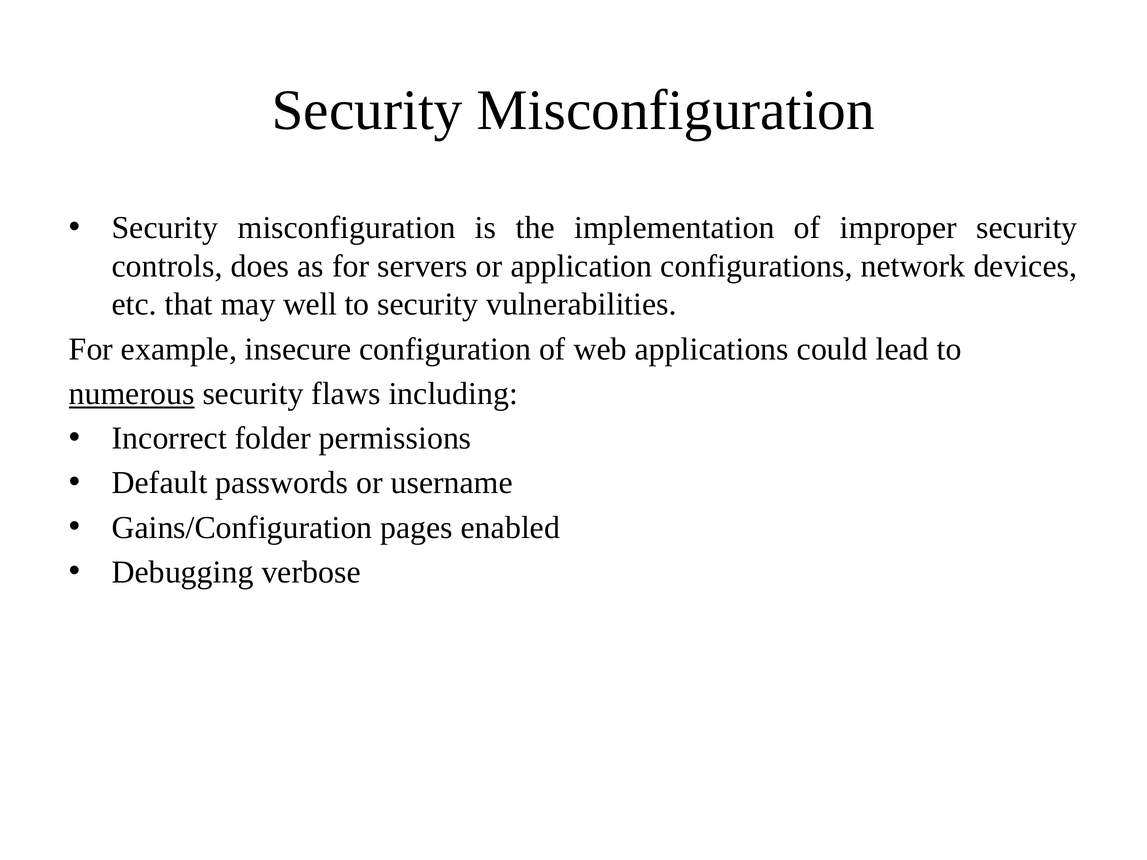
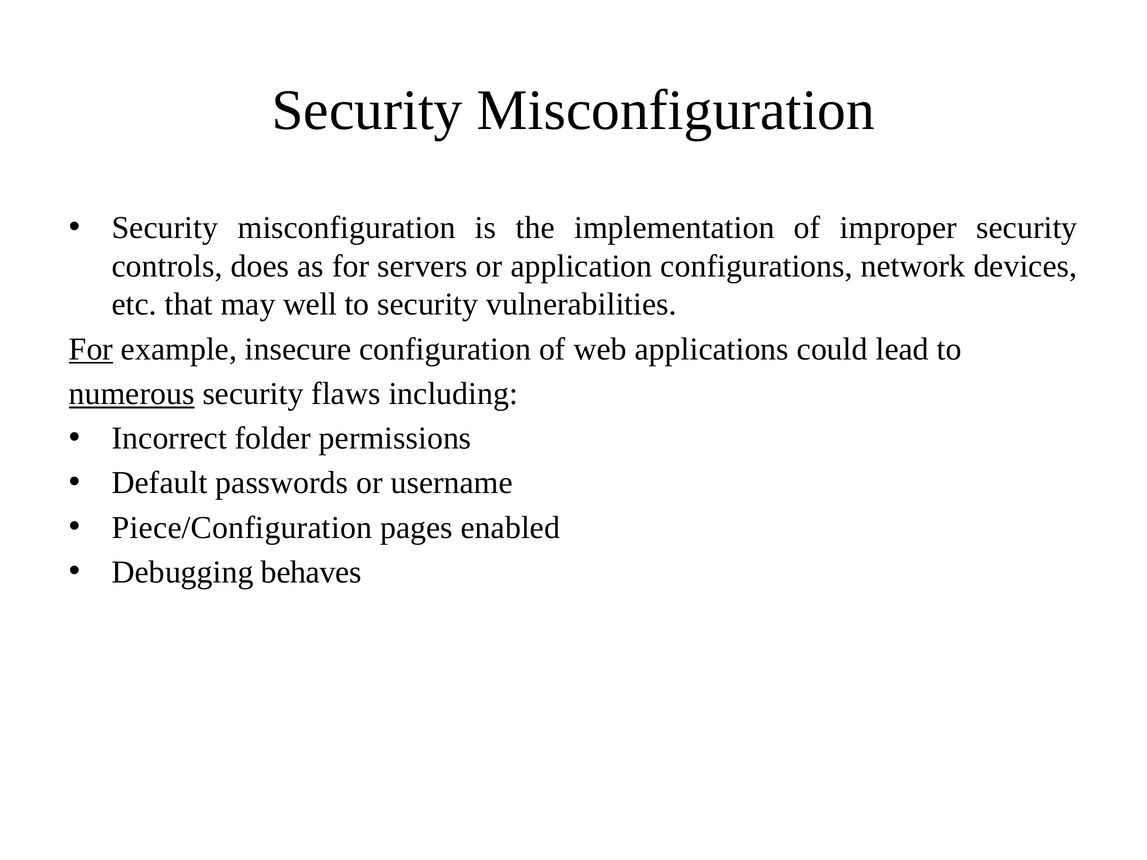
For at (91, 349) underline: none -> present
Gains/Configuration: Gains/Configuration -> Piece/Configuration
verbose: verbose -> behaves
